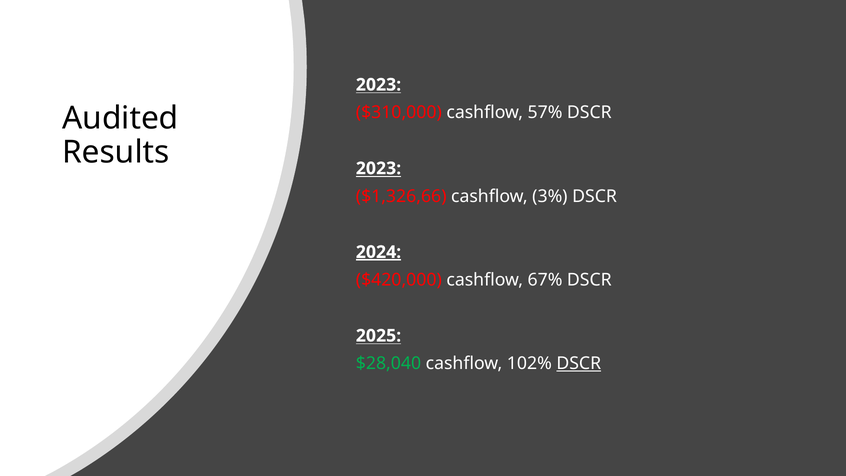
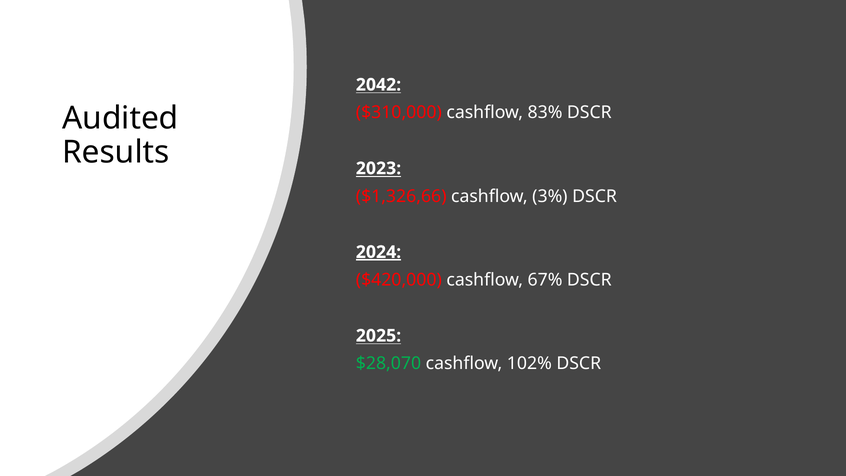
2023 at (379, 85): 2023 -> 2042
57%: 57% -> 83%
$28,040: $28,040 -> $28,070
DSCR at (579, 364) underline: present -> none
